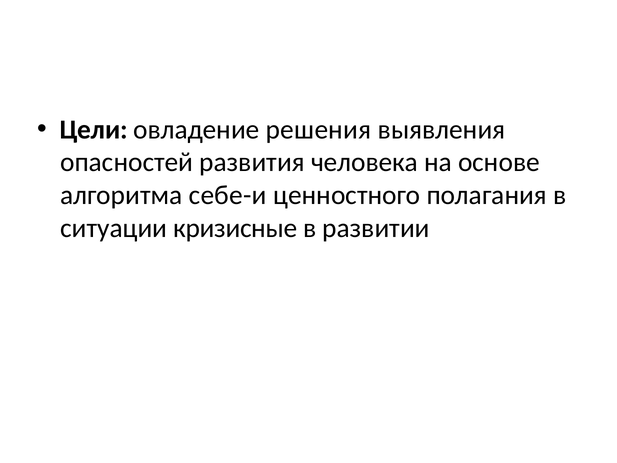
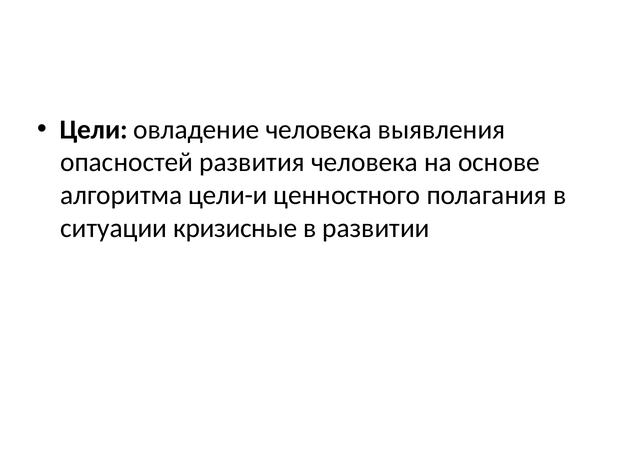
овладение решения: решения -> человека
себе-и: себе-и -> цели-и
